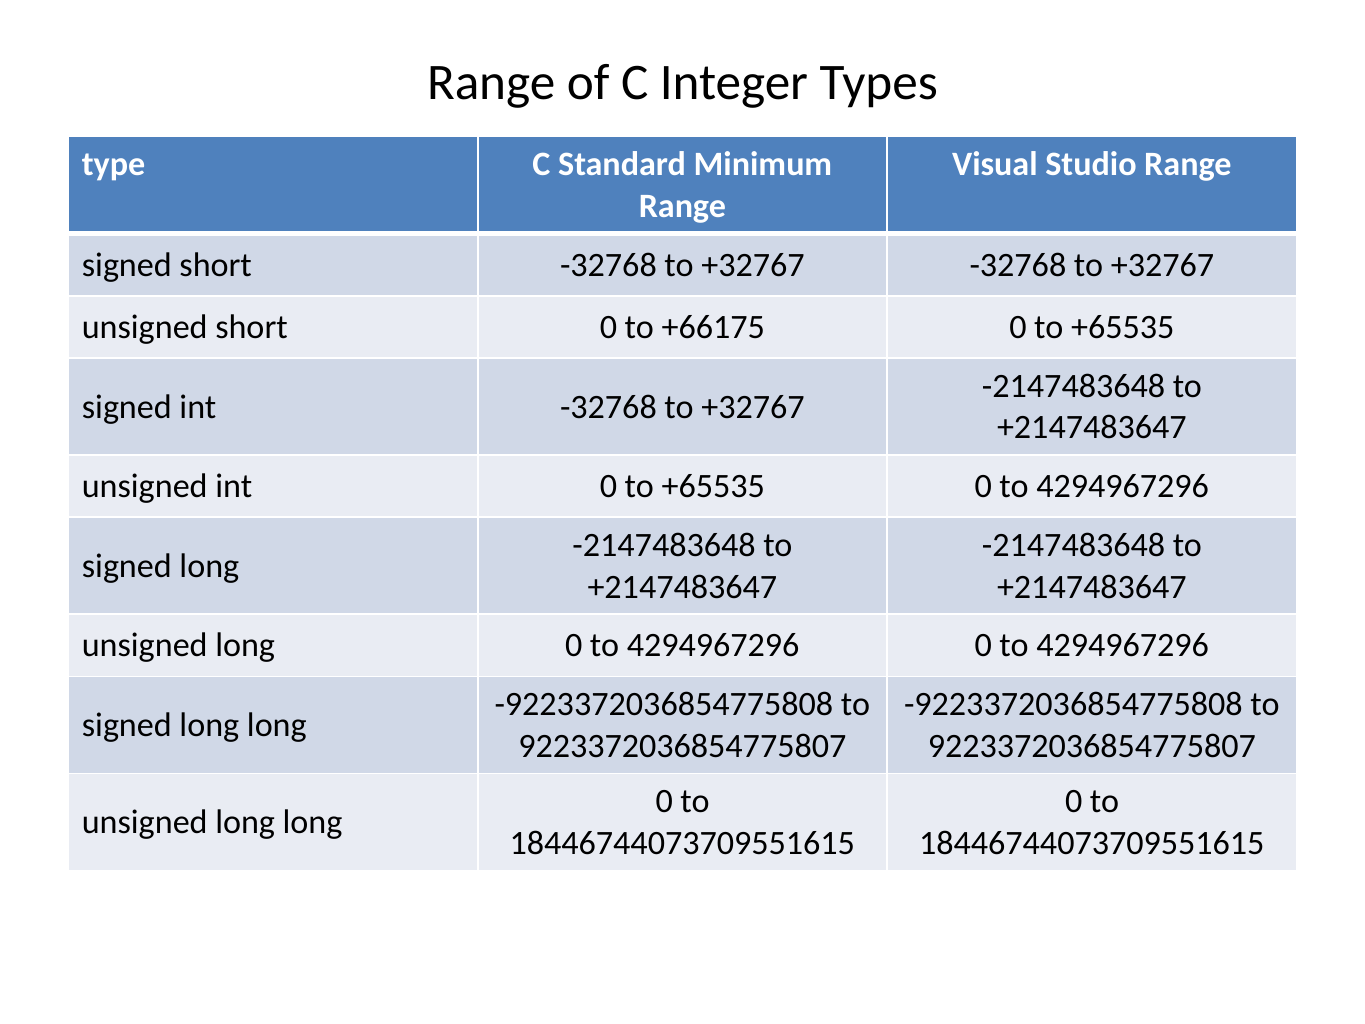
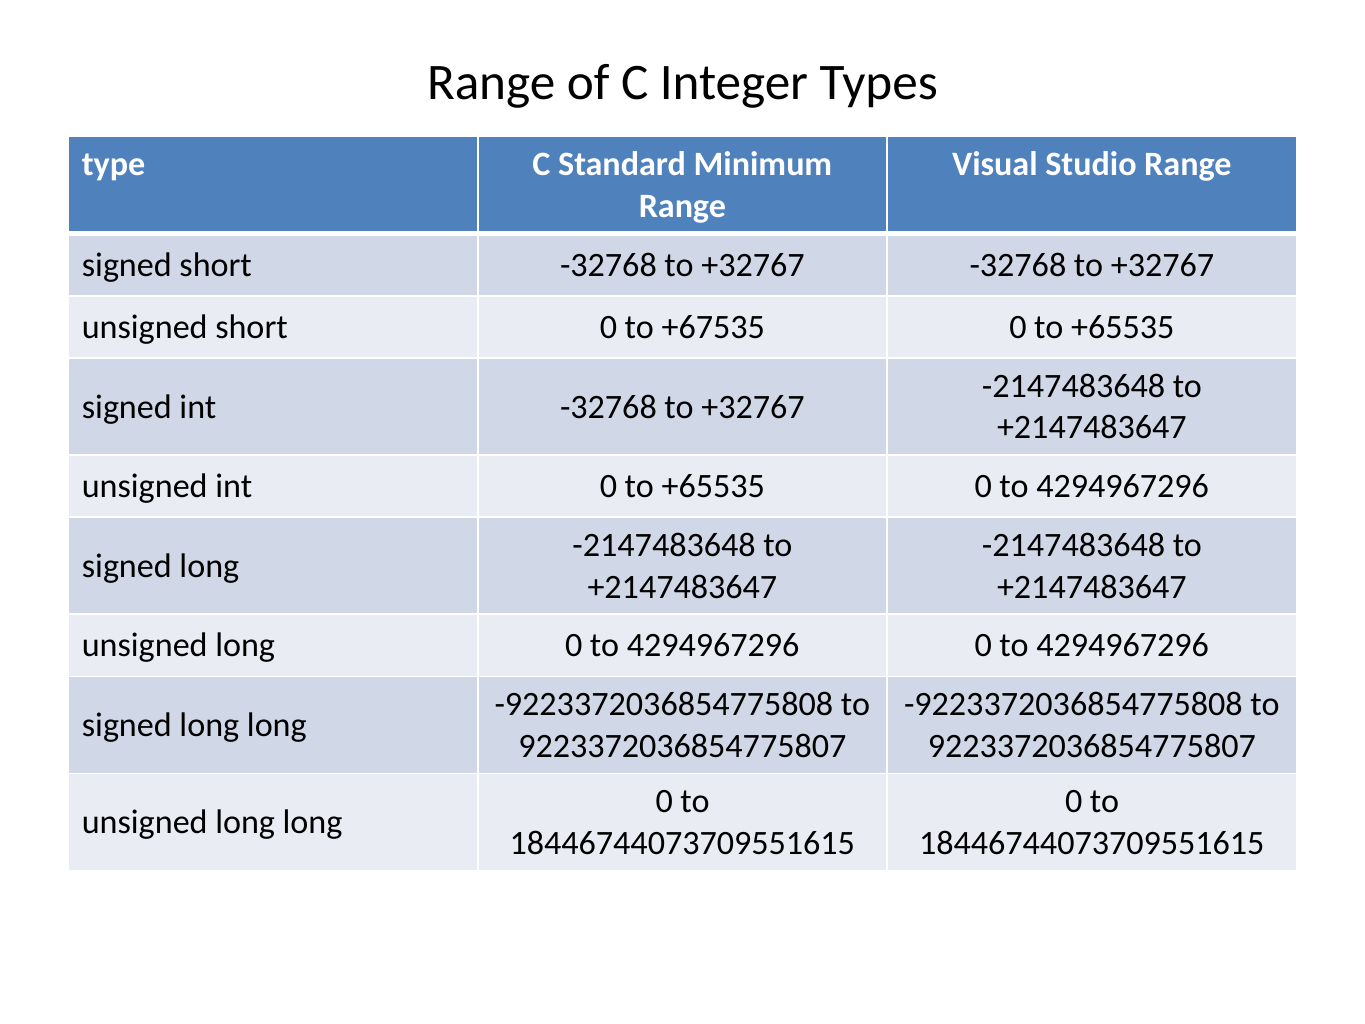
+66175: +66175 -> +67535
